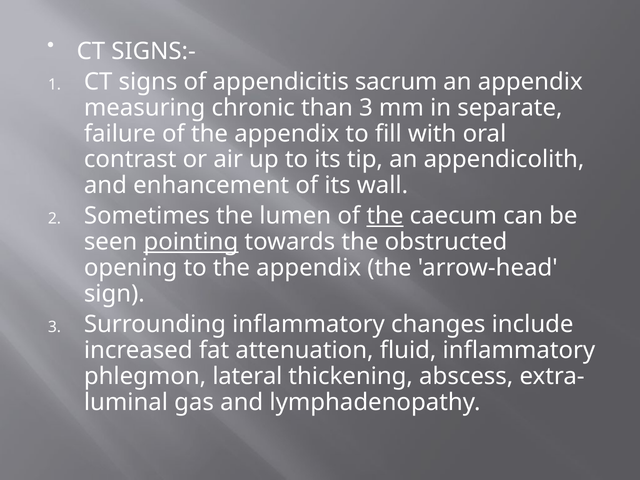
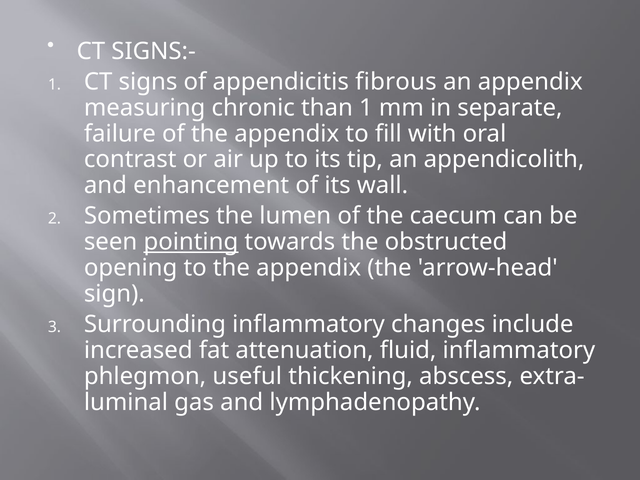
sacrum: sacrum -> fibrous
than 3: 3 -> 1
the at (385, 216) underline: present -> none
lateral: lateral -> useful
